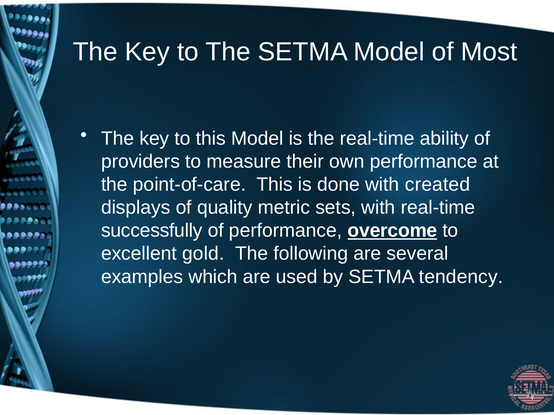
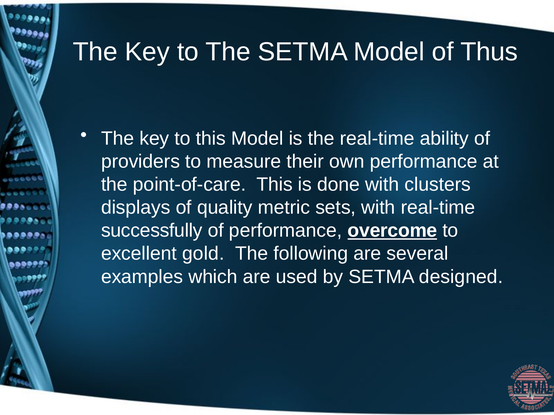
Most: Most -> Thus
created: created -> clusters
tendency: tendency -> designed
